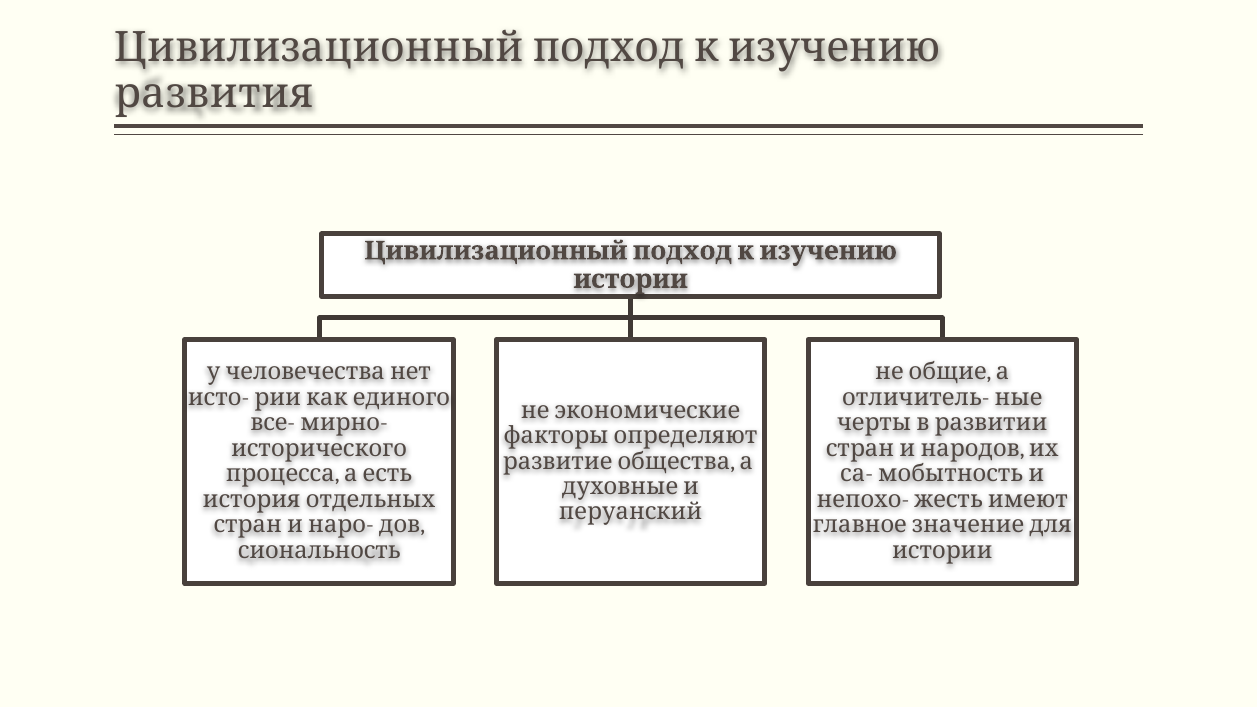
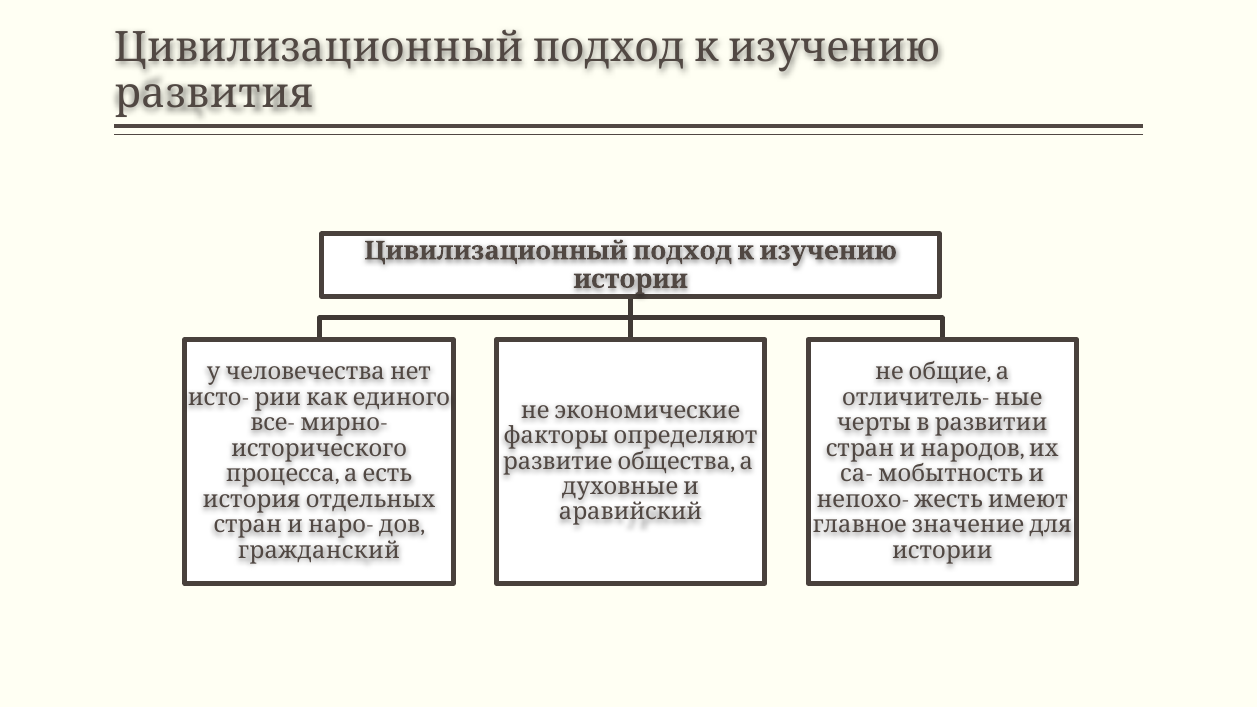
перуанский: перуанский -> аравийский
сиональность: сиональность -> гражданский
